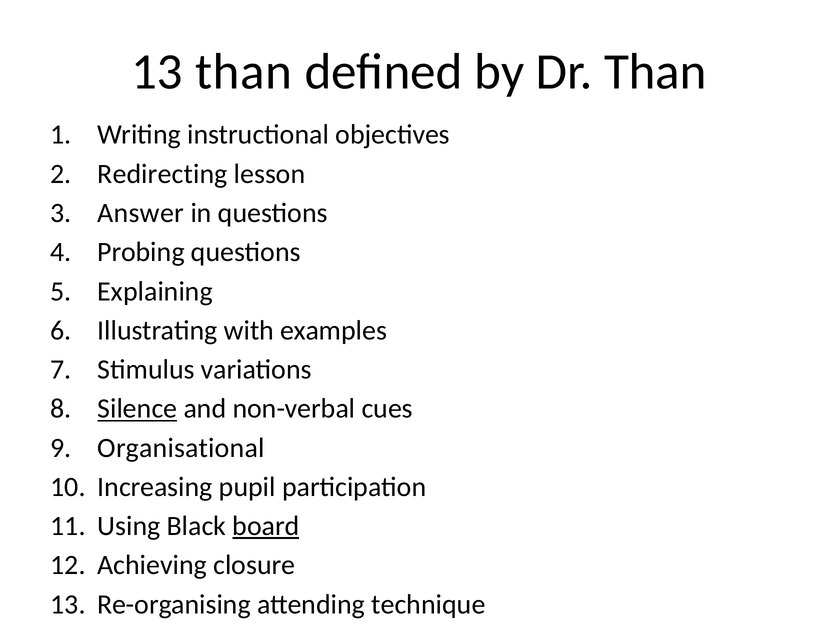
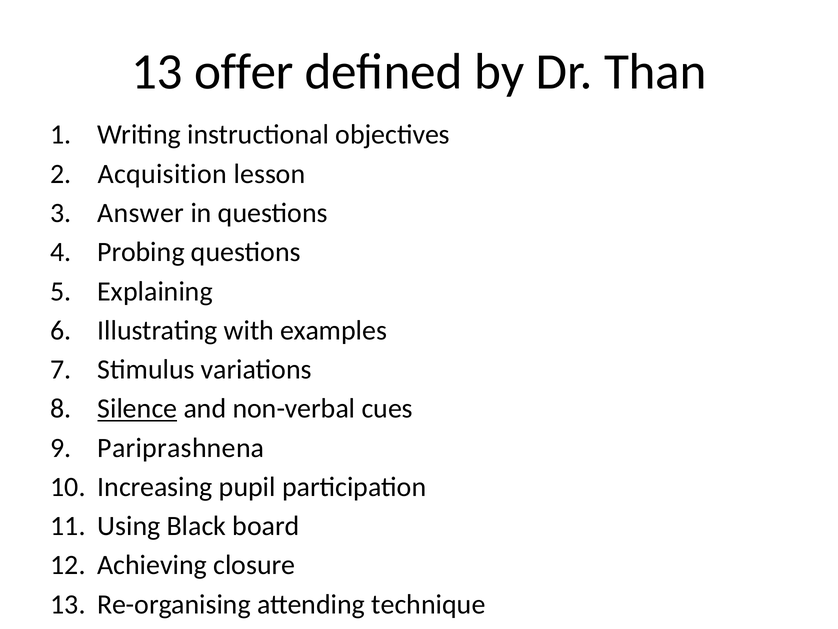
13 than: than -> offer
Redirecting: Redirecting -> Acquisition
Organisational: Organisational -> Pariprashnena
board underline: present -> none
